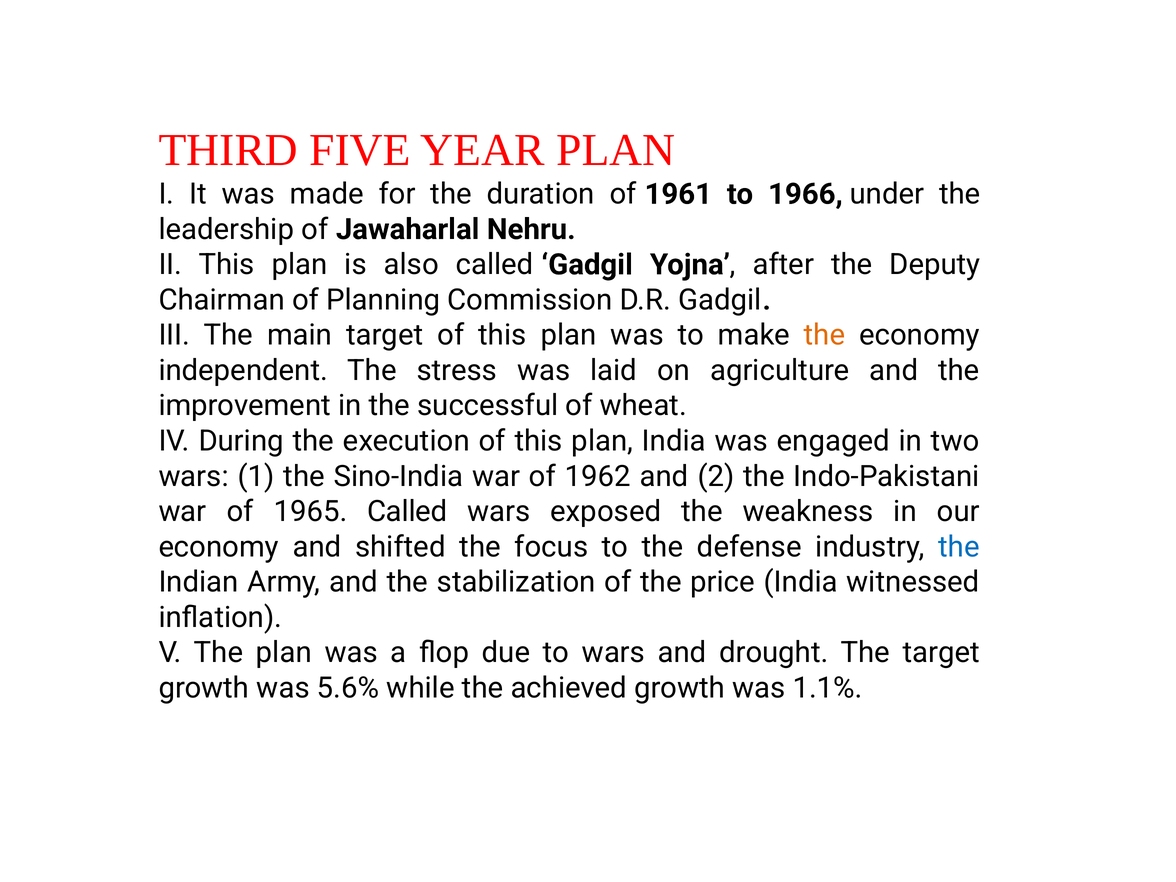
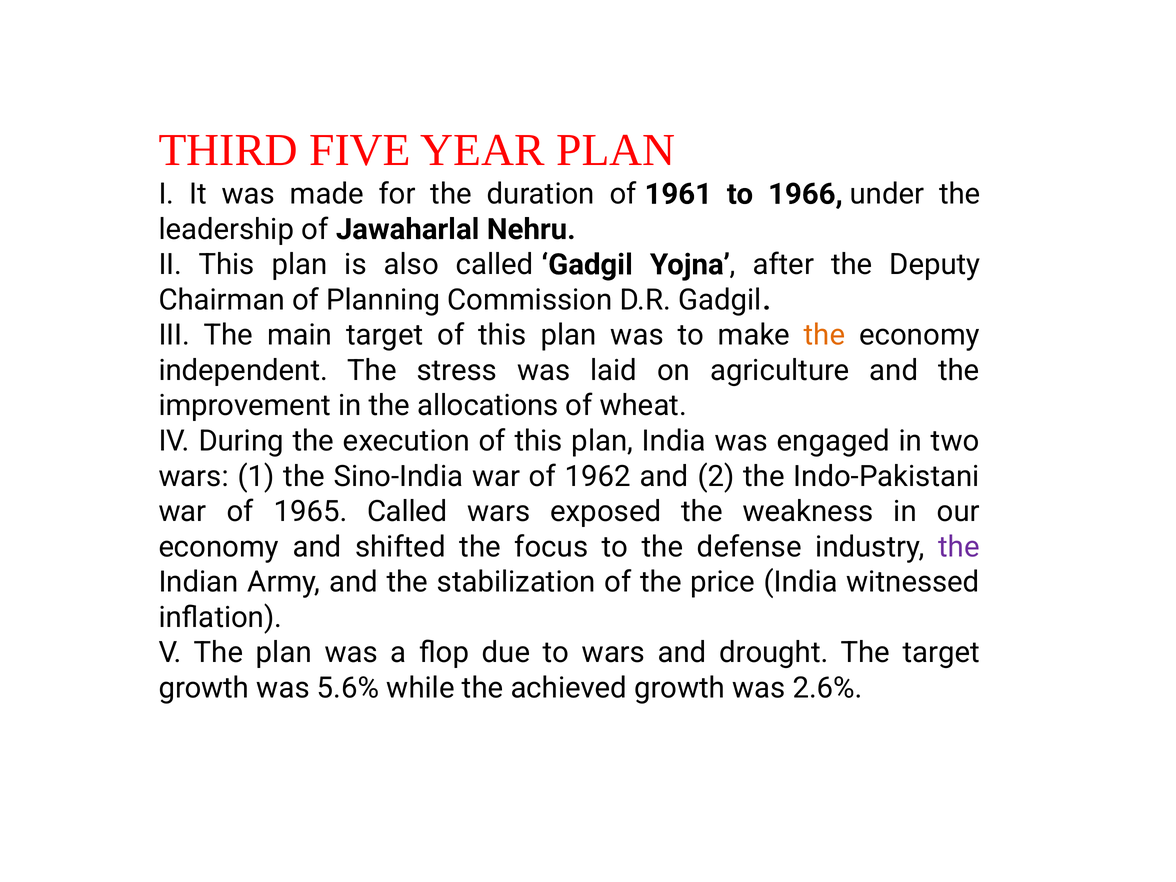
successful: successful -> allocations
the at (959, 547) colour: blue -> purple
1.1%: 1.1% -> 2.6%
